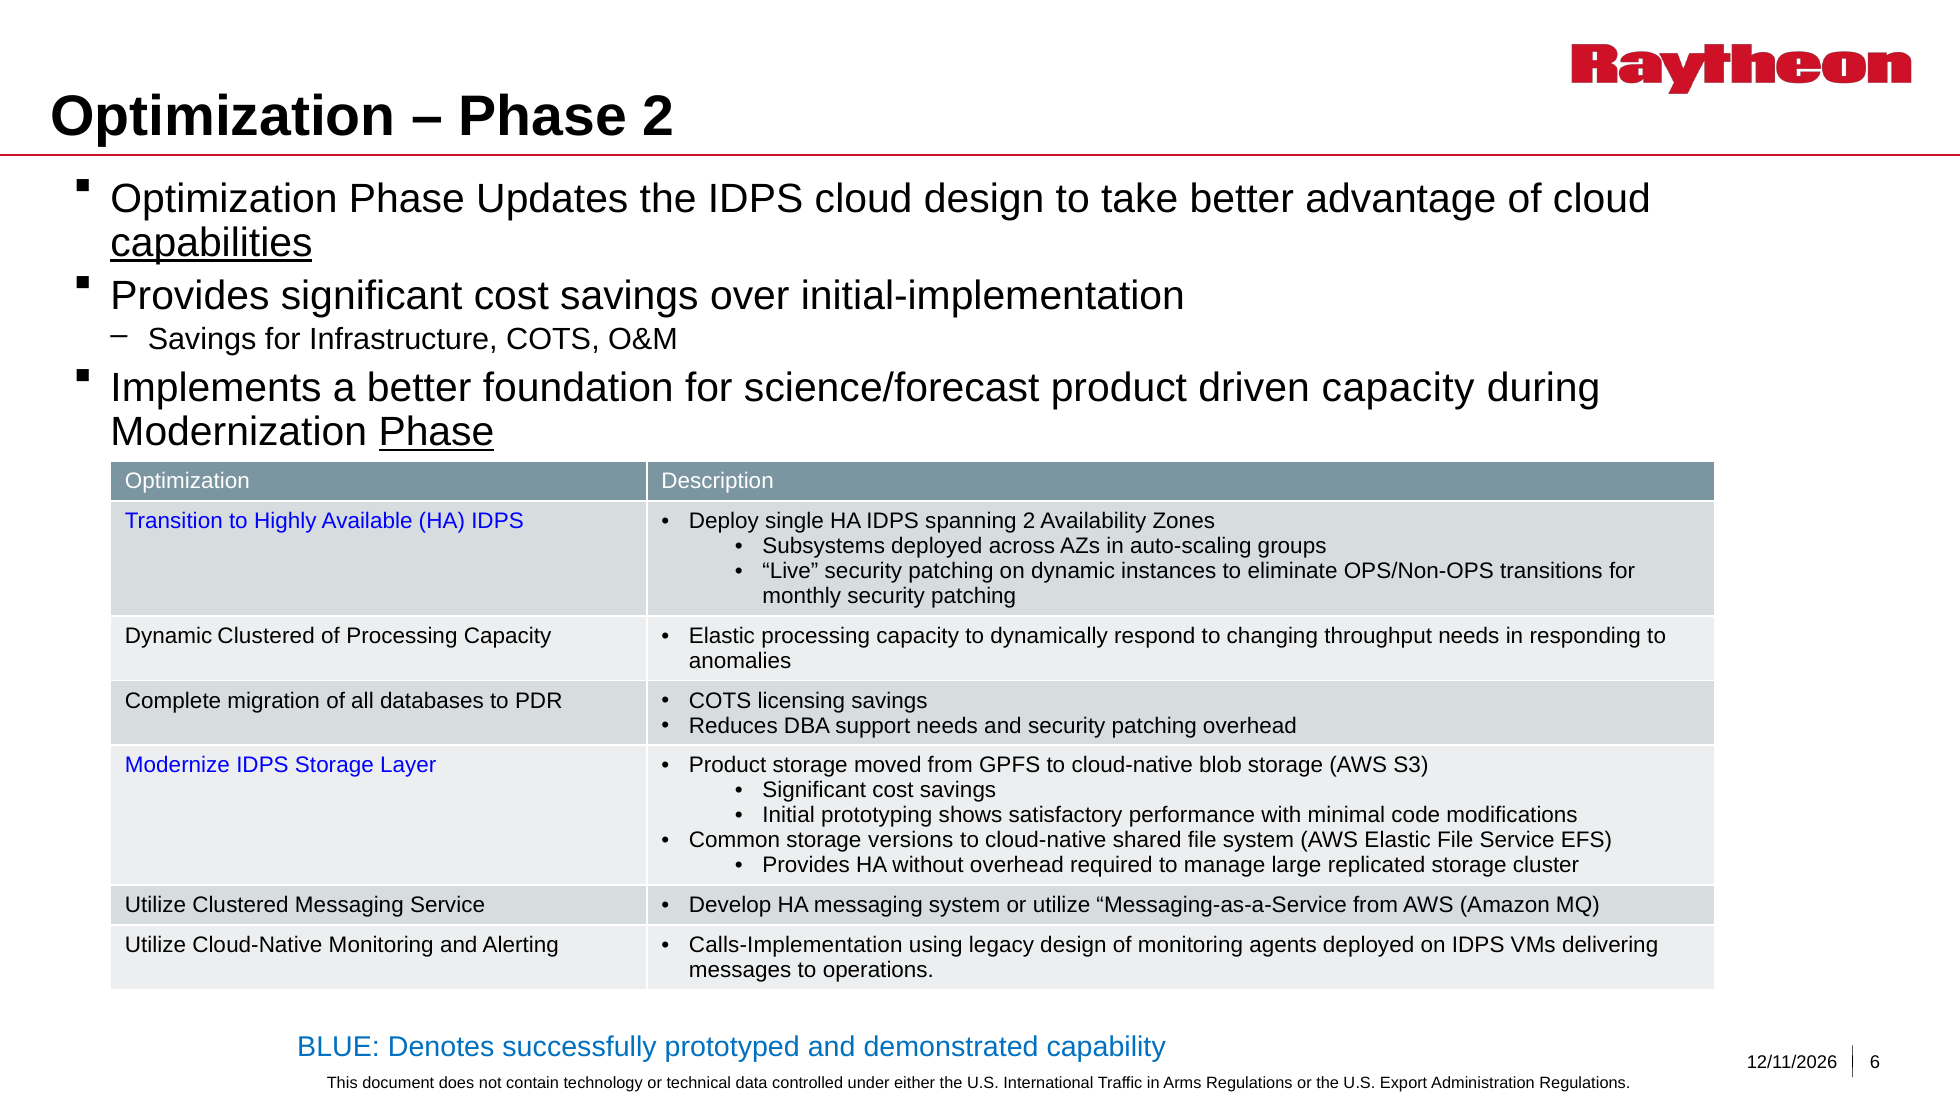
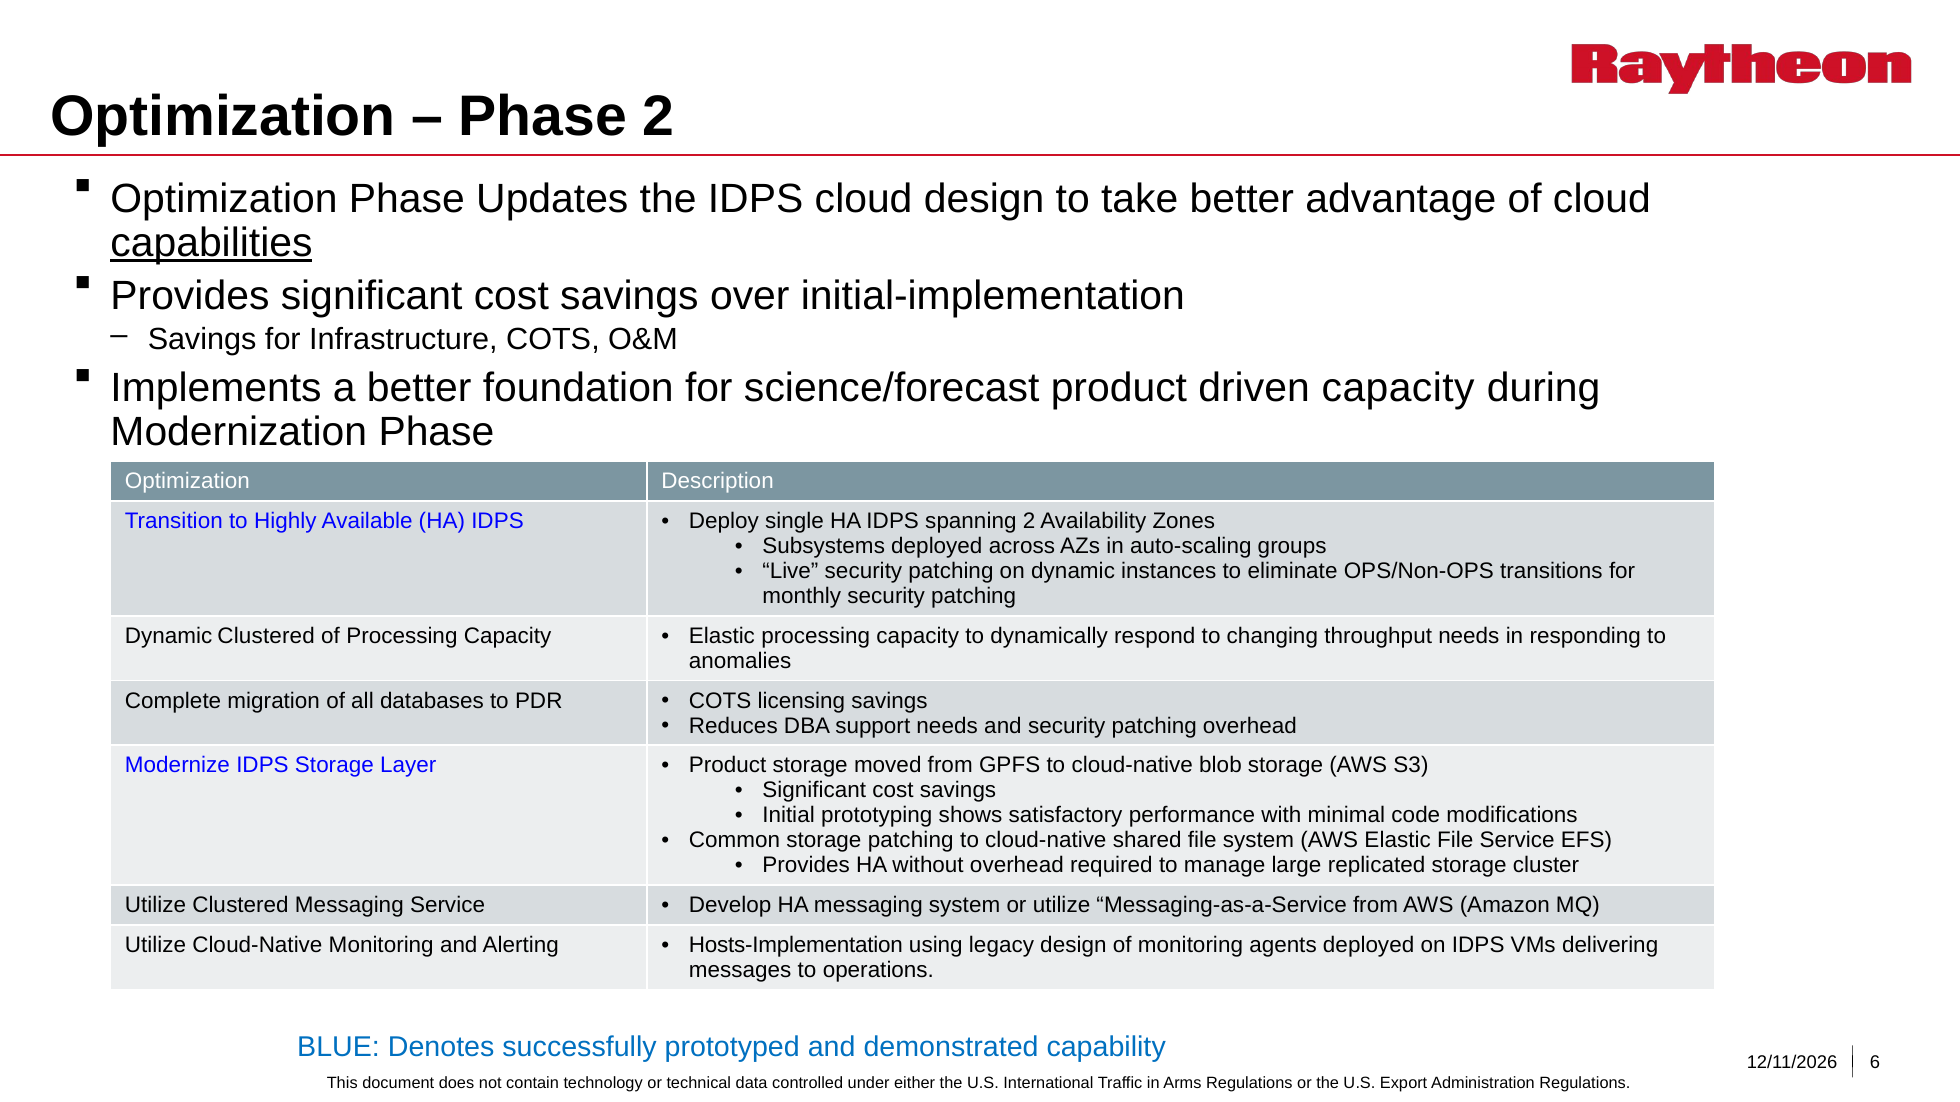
Phase at (436, 433) underline: present -> none
storage versions: versions -> patching
Calls-Implementation: Calls-Implementation -> Hosts-Implementation
